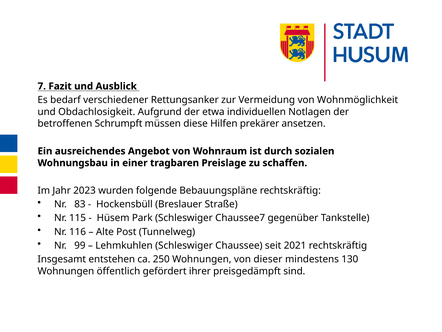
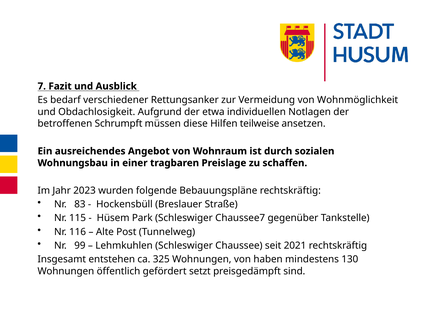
prekärer: prekärer -> teilweise
250: 250 -> 325
dieser: dieser -> haben
ihrer: ihrer -> setzt
